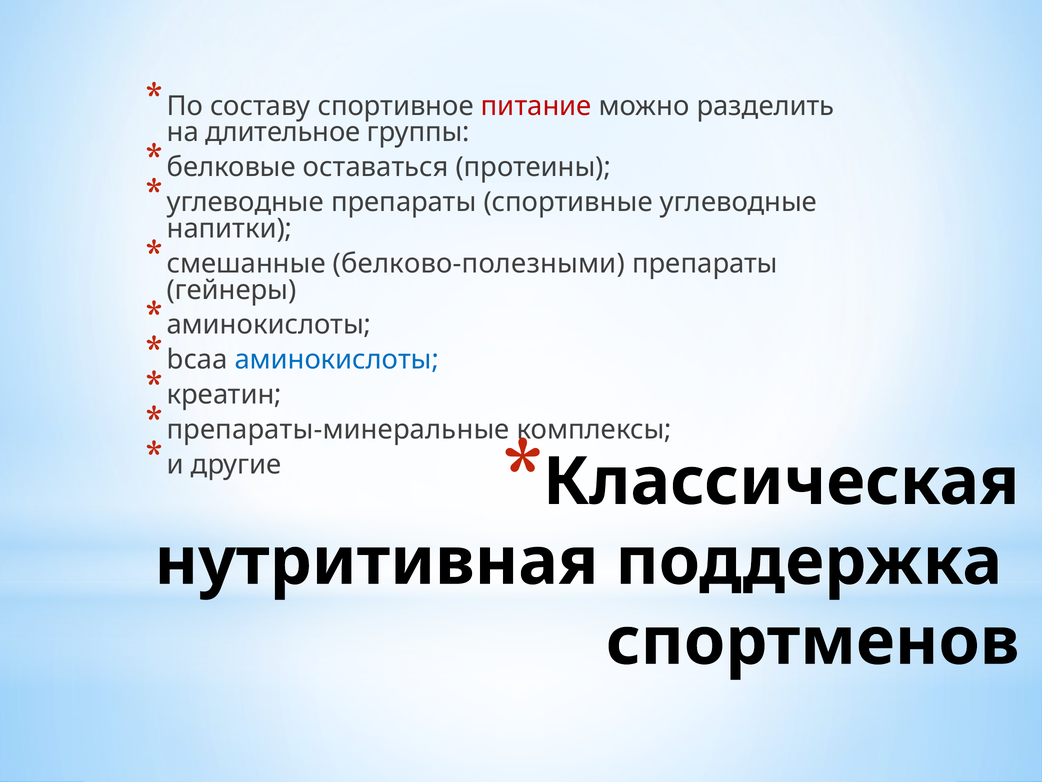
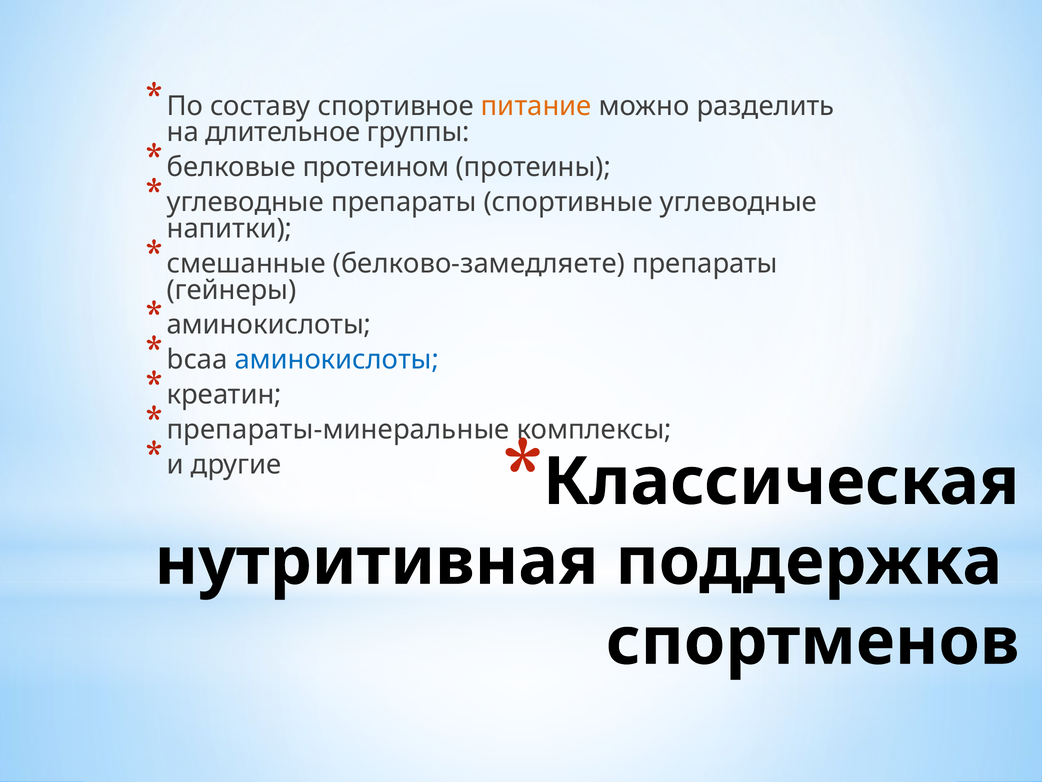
питание colour: red -> orange
оставаться: оставаться -> протеином
белково-полезными: белково-полезными -> белково-замедляете
